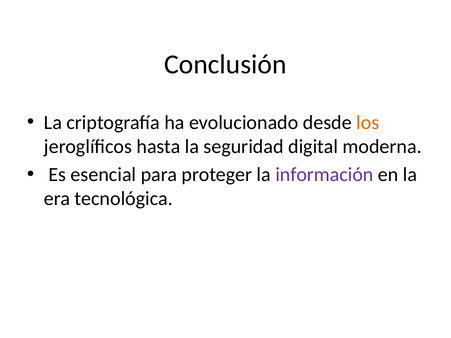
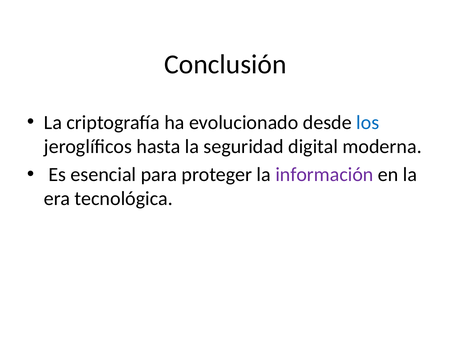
los colour: orange -> blue
